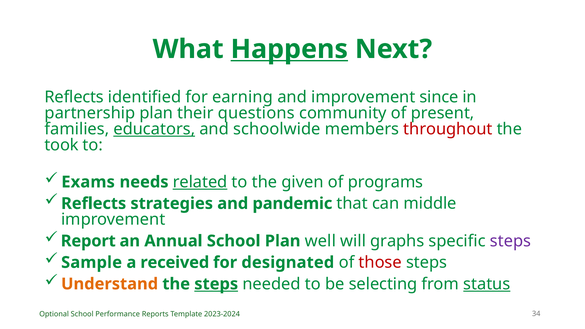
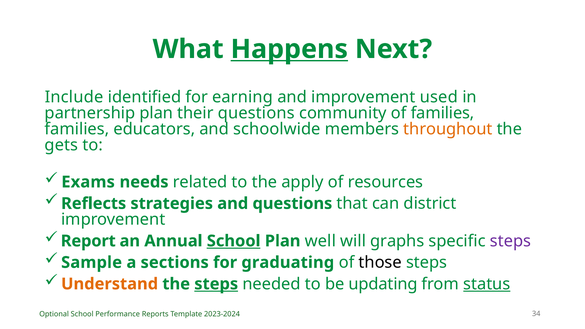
Reflects at (74, 97): Reflects -> Include
since: since -> used
of present: present -> families
educators underline: present -> none
throughout colour: red -> orange
took: took -> gets
related underline: present -> none
given: given -> apply
programs: programs -> resources
and pandemic: pandemic -> questions
middle: middle -> district
School at (234, 241) underline: none -> present
received: received -> sections
designated: designated -> graduating
those colour: red -> black
selecting: selecting -> updating
